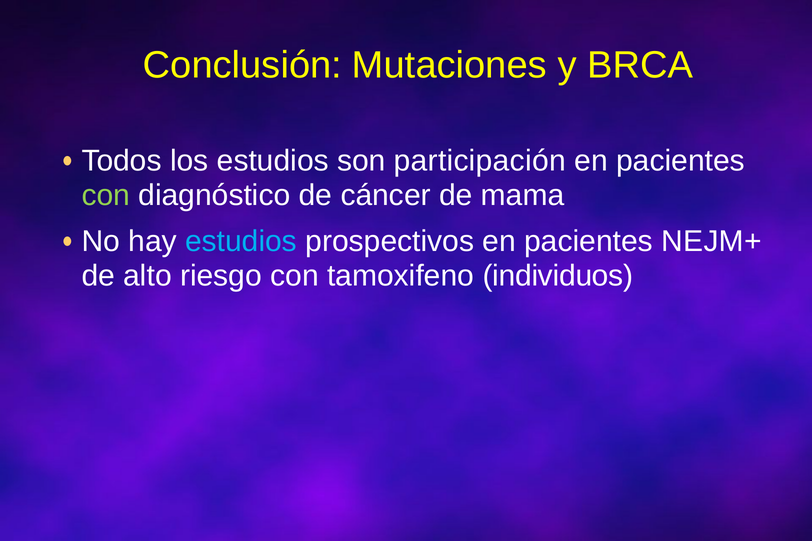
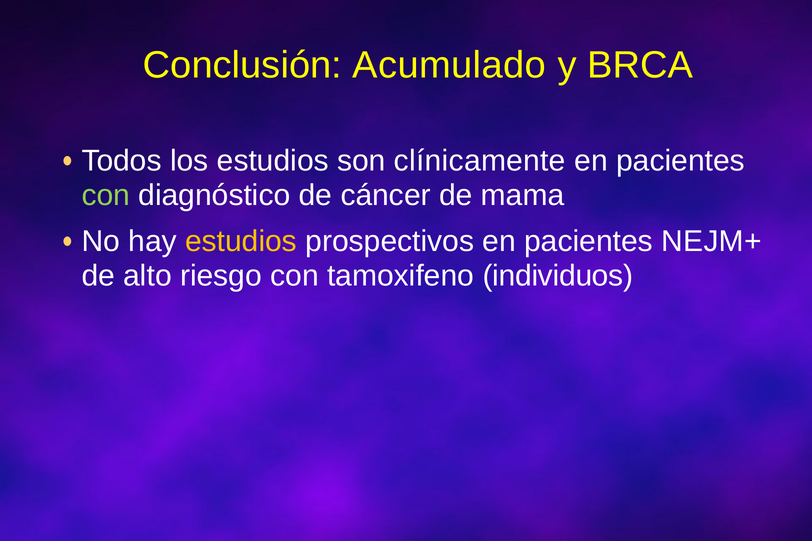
Mutaciones: Mutaciones -> Acumulado
participación: participación -> clínicamente
estudios at (241, 242) colour: light blue -> yellow
